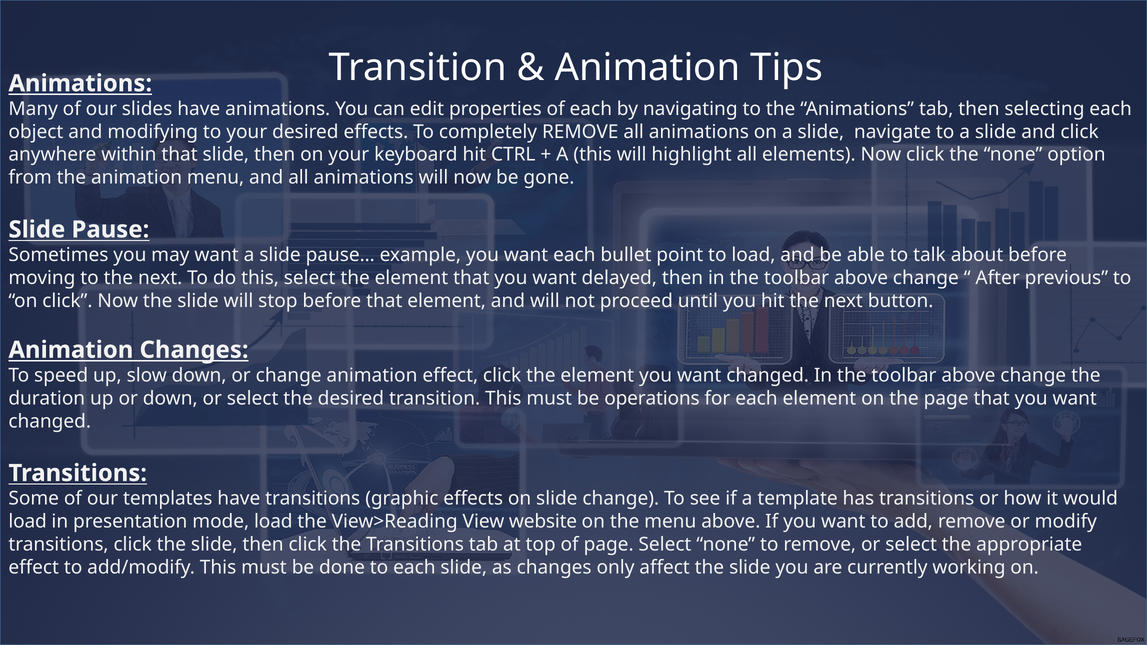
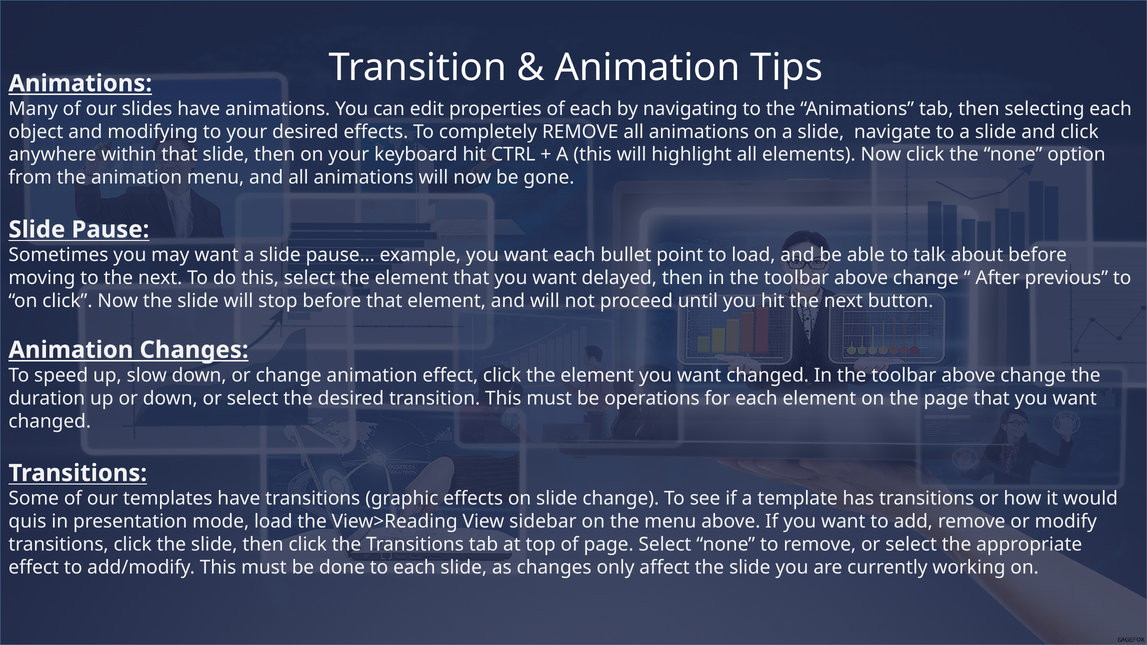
load at (28, 522): load -> quis
website: website -> sidebar
